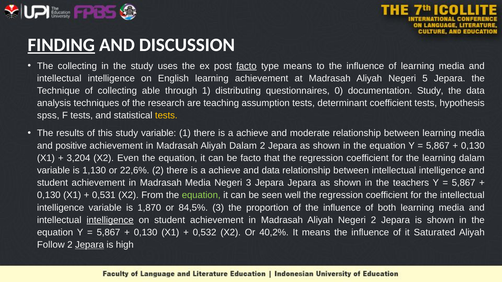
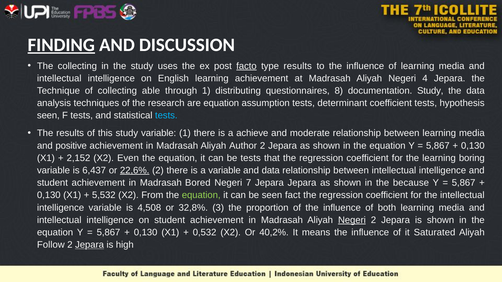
type means: means -> results
5: 5 -> 4
0: 0 -> 8
are teaching: teaching -> equation
spss at (48, 116): spss -> seen
tests at (166, 116) colour: yellow -> light blue
Aliyah Dalam: Dalam -> Author
3,204: 3,204 -> 2,152
be facto: facto -> tests
learning dalam: dalam -> boring
1,130: 1,130 -> 6,437
22,6% underline: none -> present
achieve at (224, 171): achieve -> variable
Madrasah Media: Media -> Bored
Negeri 3: 3 -> 7
teachers: teachers -> because
0,531: 0,531 -> 5,532
well: well -> fact
1,870: 1,870 -> 4,508
84,5%: 84,5% -> 32,8%
intelligence at (110, 220) underline: present -> none
Negeri at (352, 220) underline: none -> present
